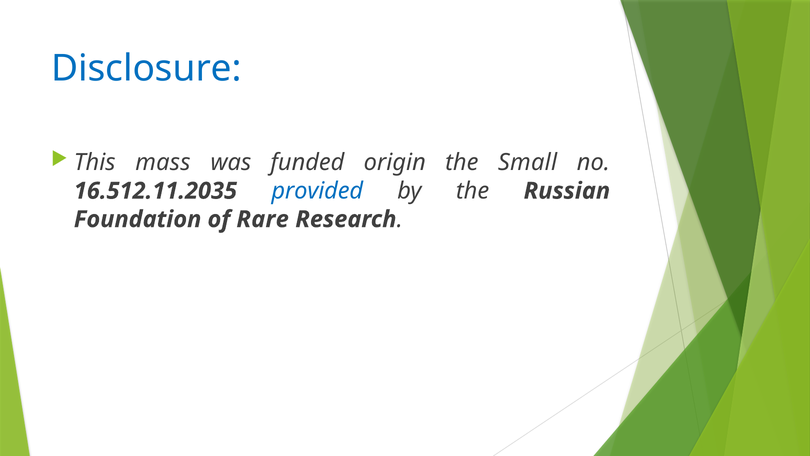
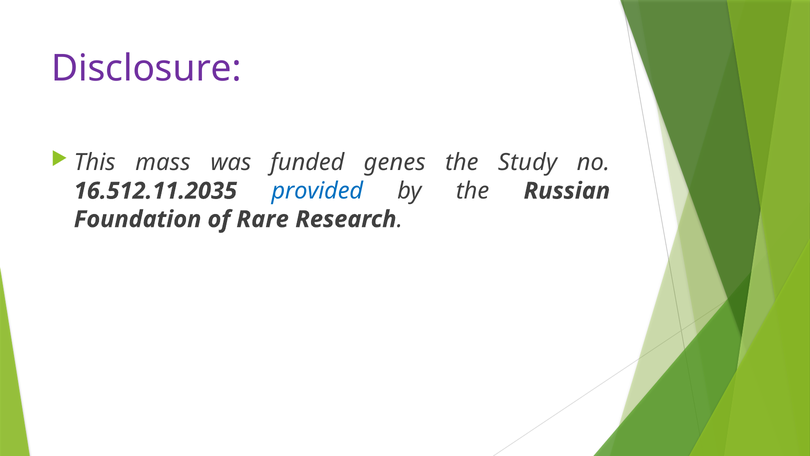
Disclosure colour: blue -> purple
origin: origin -> genes
Small: Small -> Study
